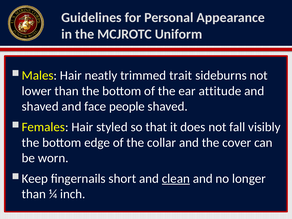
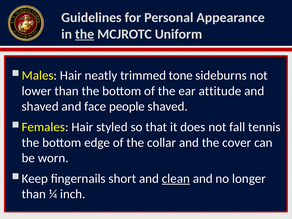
the at (85, 34) underline: none -> present
trait: trait -> tone
visibly: visibly -> tennis
